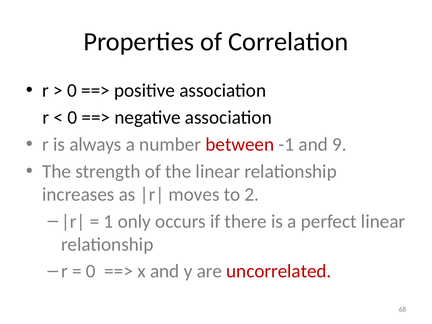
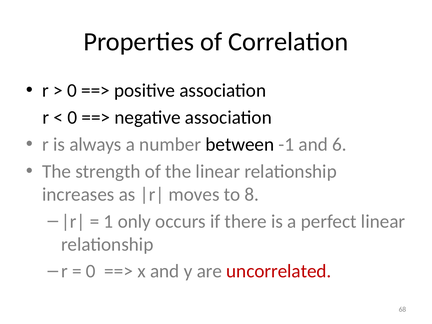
between colour: red -> black
9: 9 -> 6
2: 2 -> 8
